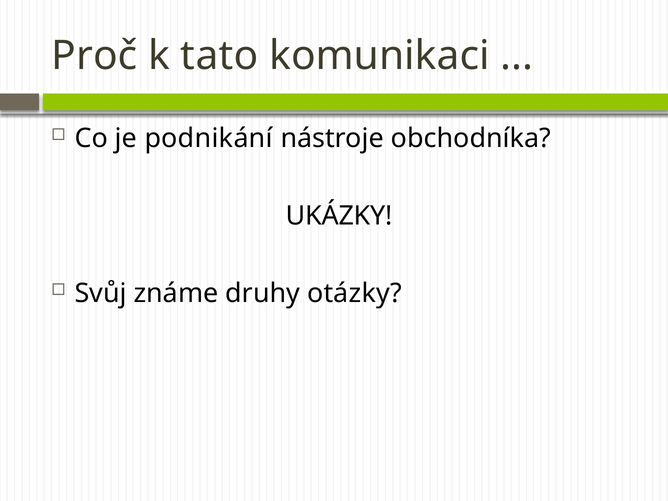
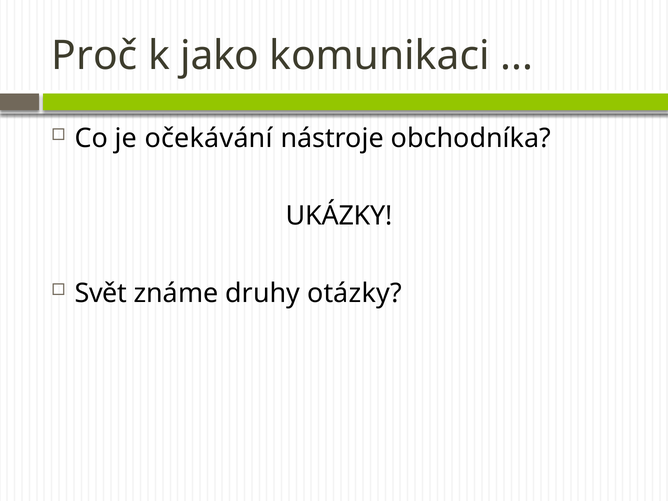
tato: tato -> jako
podnikání: podnikání -> očekávání
Svůj: Svůj -> Svět
